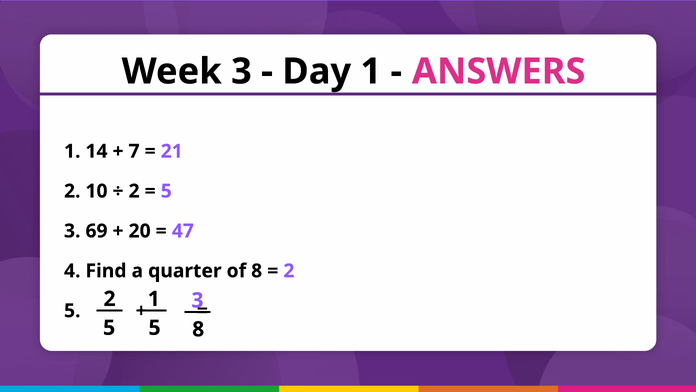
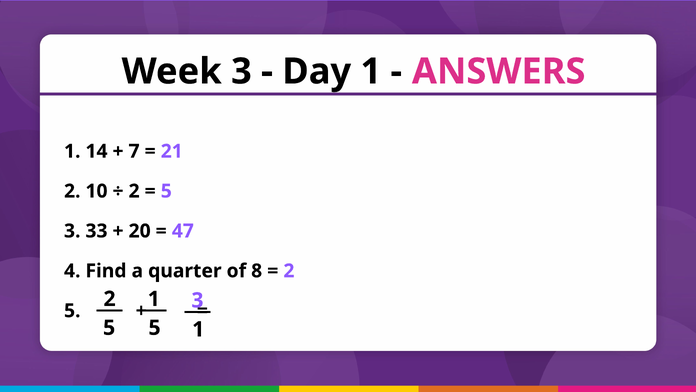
69: 69 -> 33
8 at (198, 329): 8 -> 1
